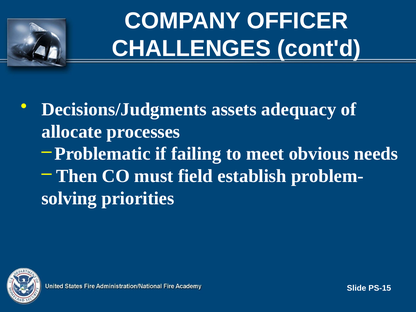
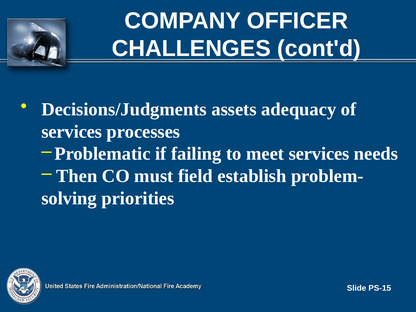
allocate at (72, 132): allocate -> services
meet obvious: obvious -> services
